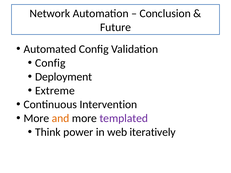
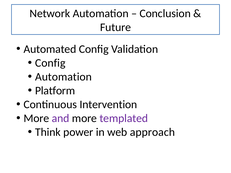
Deployment at (64, 77): Deployment -> Automation
Extreme: Extreme -> Platform
and colour: orange -> purple
iteratively: iteratively -> approach
